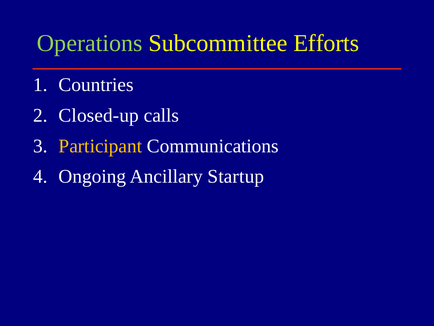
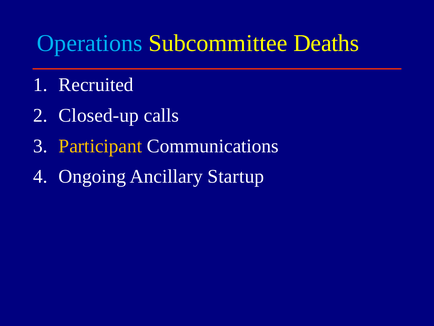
Operations colour: light green -> light blue
Efforts: Efforts -> Deaths
Countries: Countries -> Recruited
